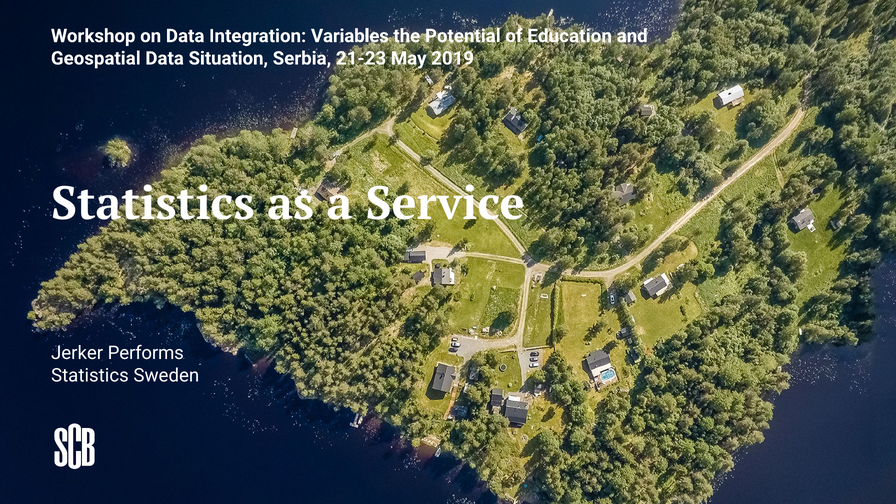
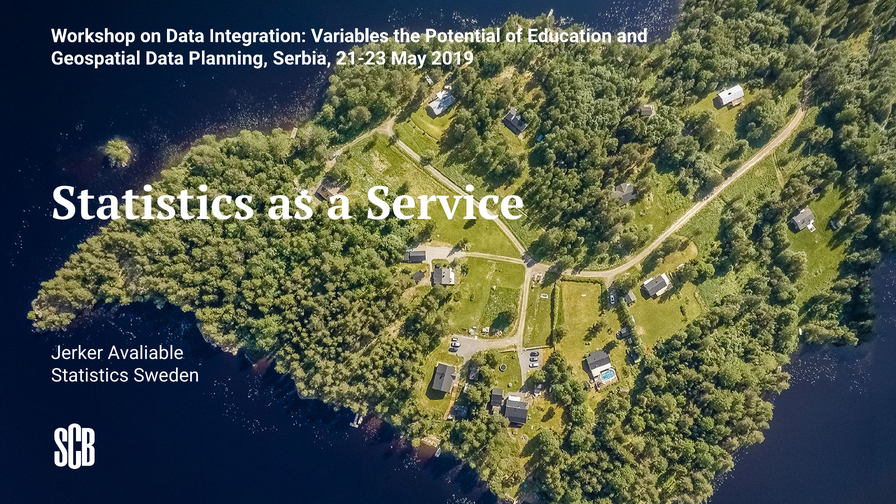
Situation: Situation -> Planning
Performs: Performs -> Avaliable
